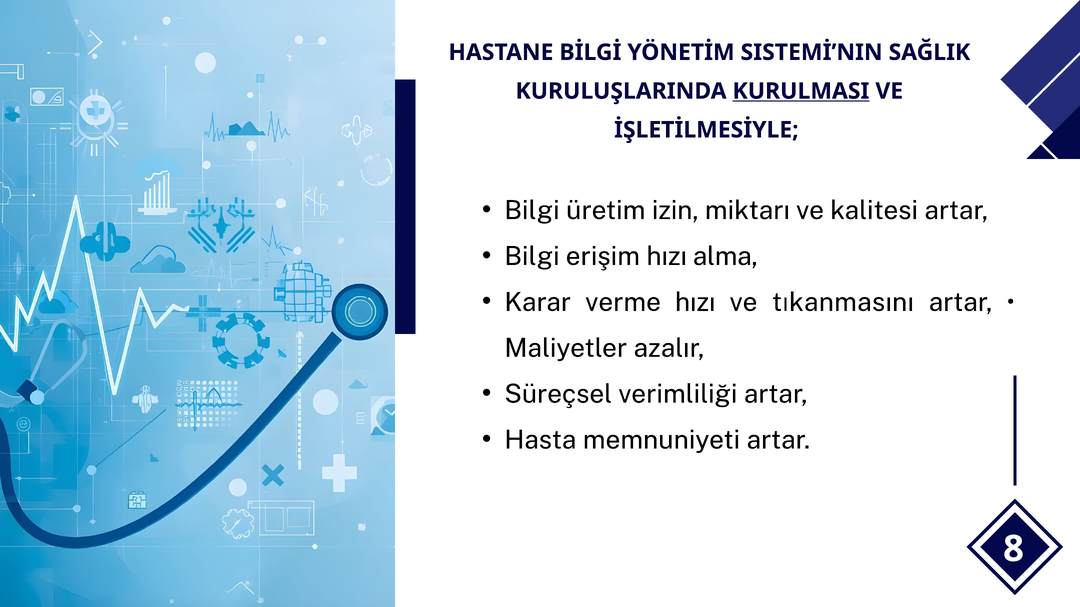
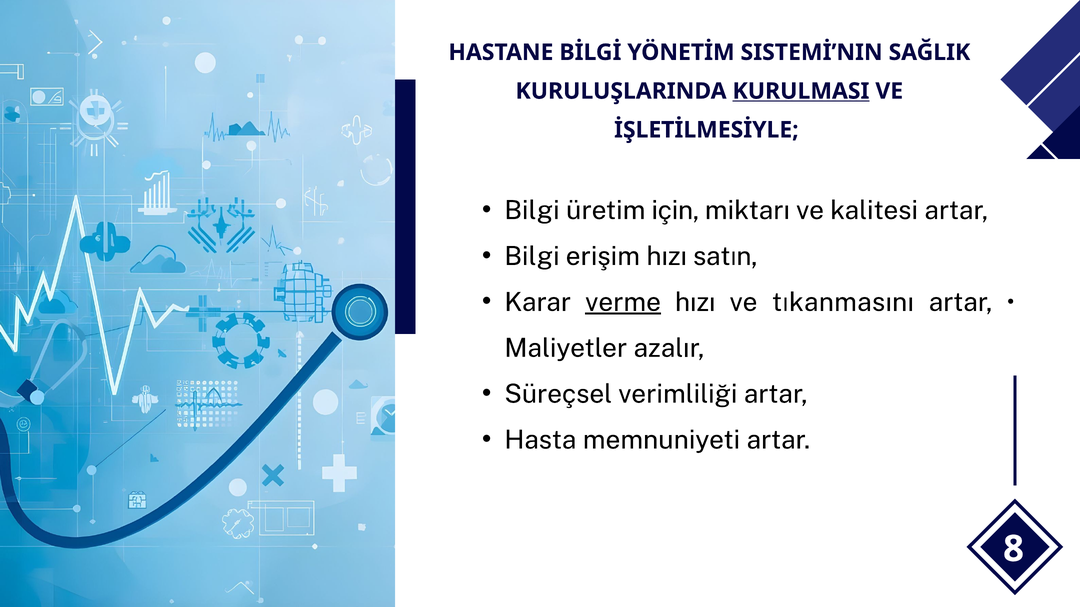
izin: izin -> için
alma: alma -> satın
verme underline: none -> present
